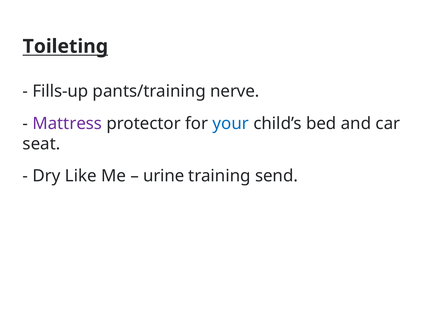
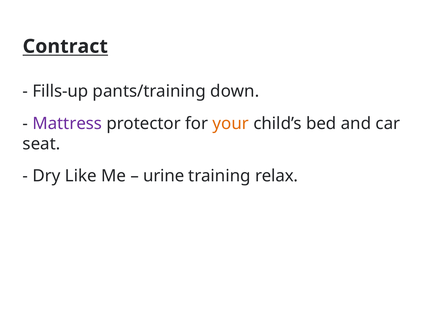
Toileting: Toileting -> Contract
nerve: nerve -> down
your colour: blue -> orange
send: send -> relax
